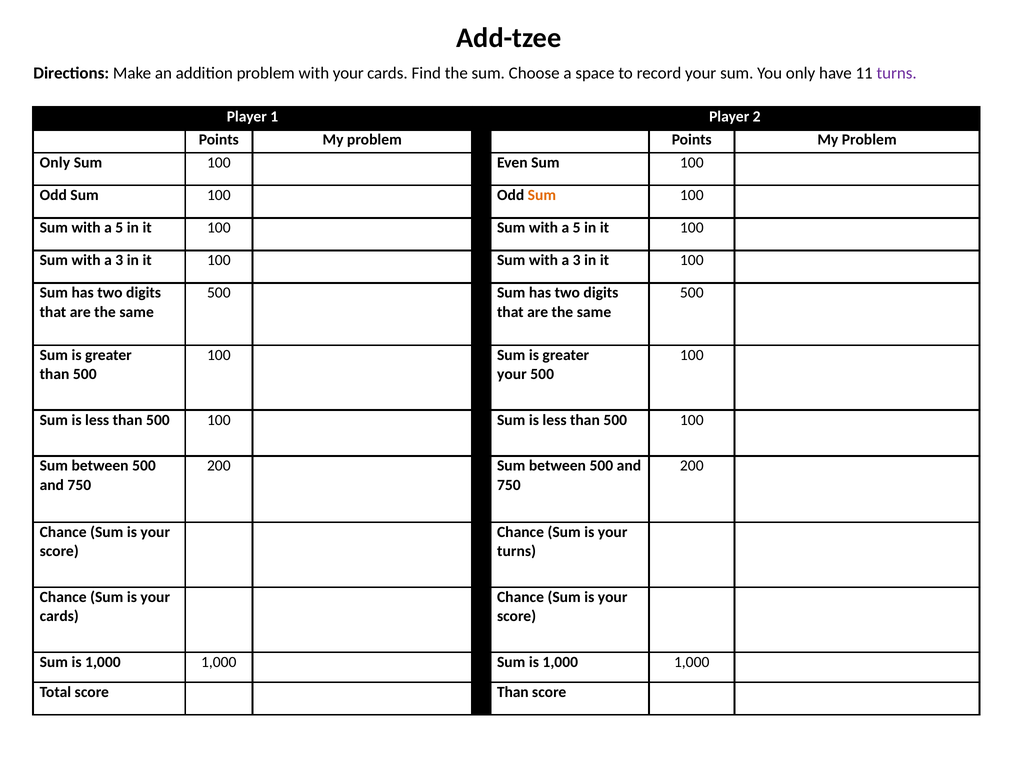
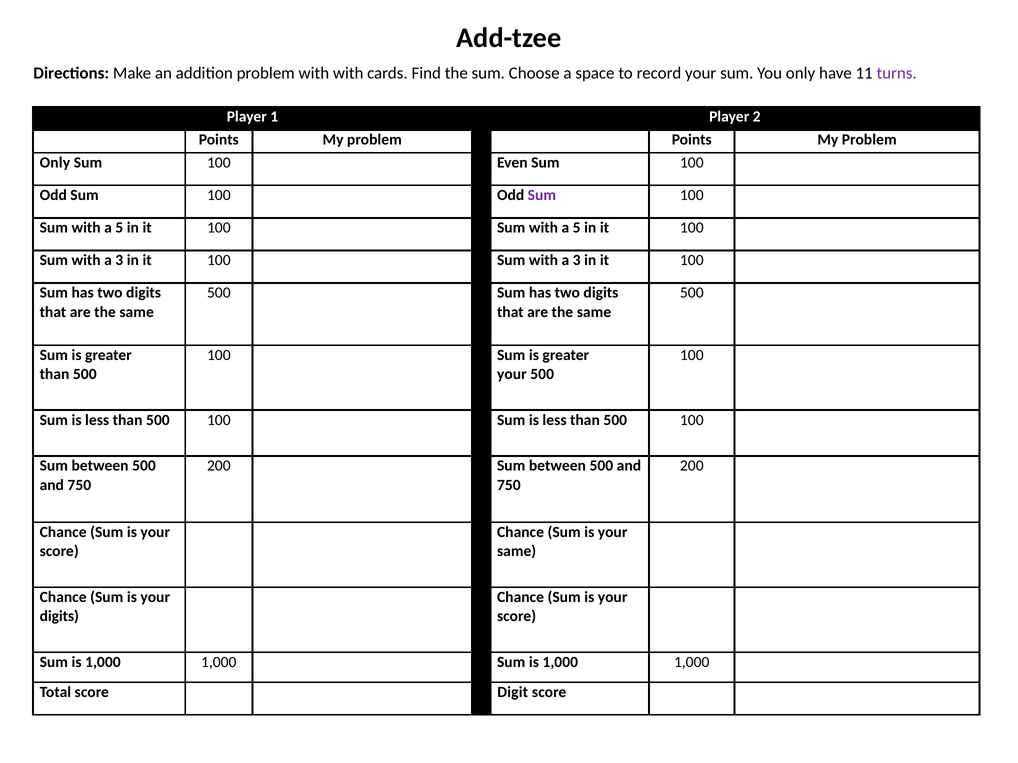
with your: your -> with
Sum at (542, 195) colour: orange -> purple
turns at (517, 552): turns -> same
cards at (59, 617): cards -> digits
score Than: Than -> Digit
